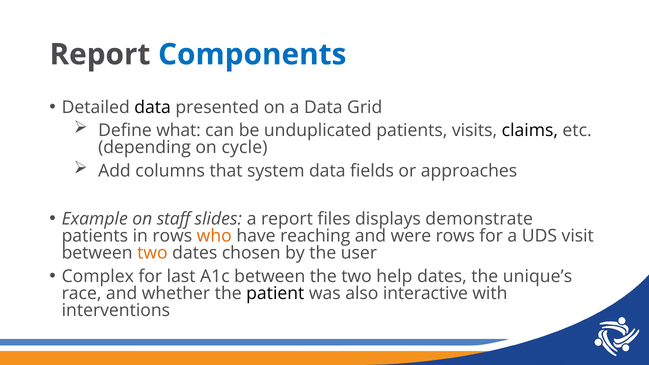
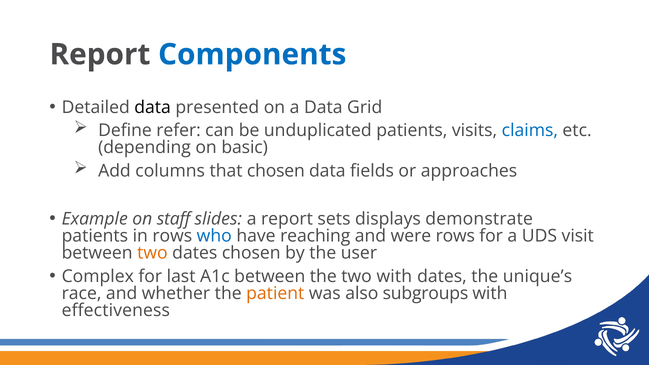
what: what -> refer
claims colour: black -> blue
cycle: cycle -> basic
that system: system -> chosen
files: files -> sets
who colour: orange -> blue
two help: help -> with
patient colour: black -> orange
interactive: interactive -> subgroups
interventions: interventions -> effectiveness
